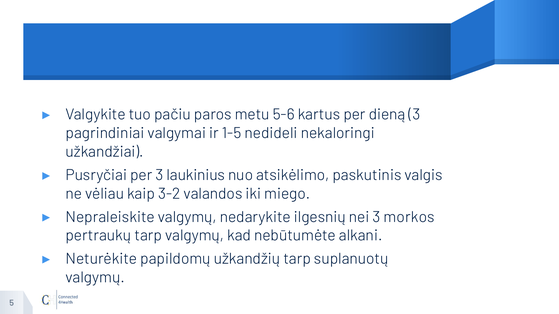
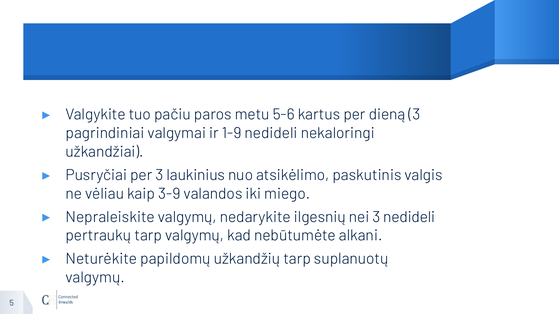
1-5: 1-5 -> 1-9
3-2: 3-2 -> 3-9
3 morkos: morkos -> nedideli
